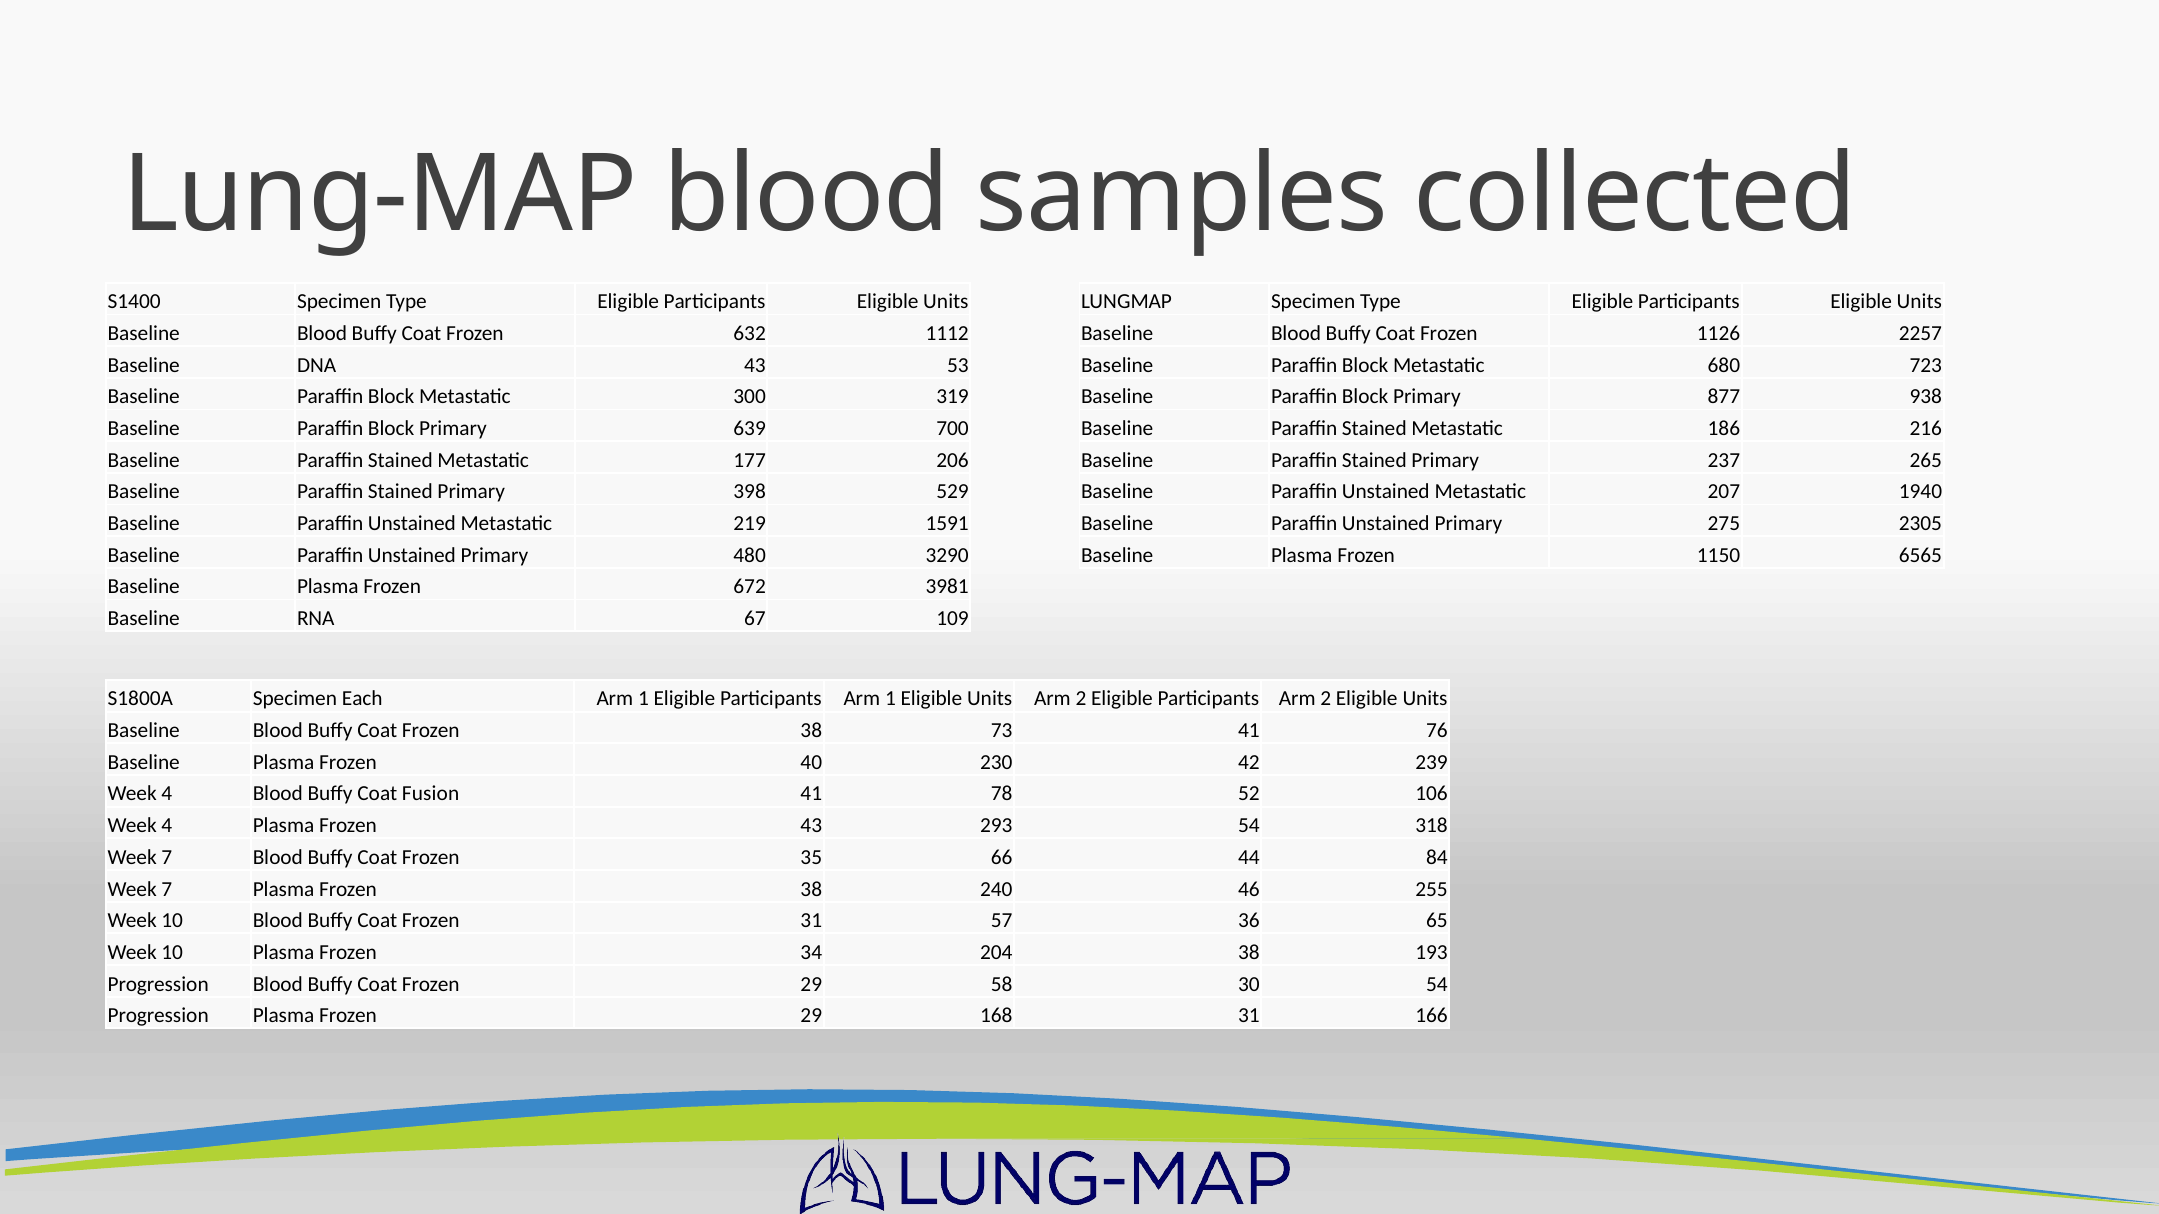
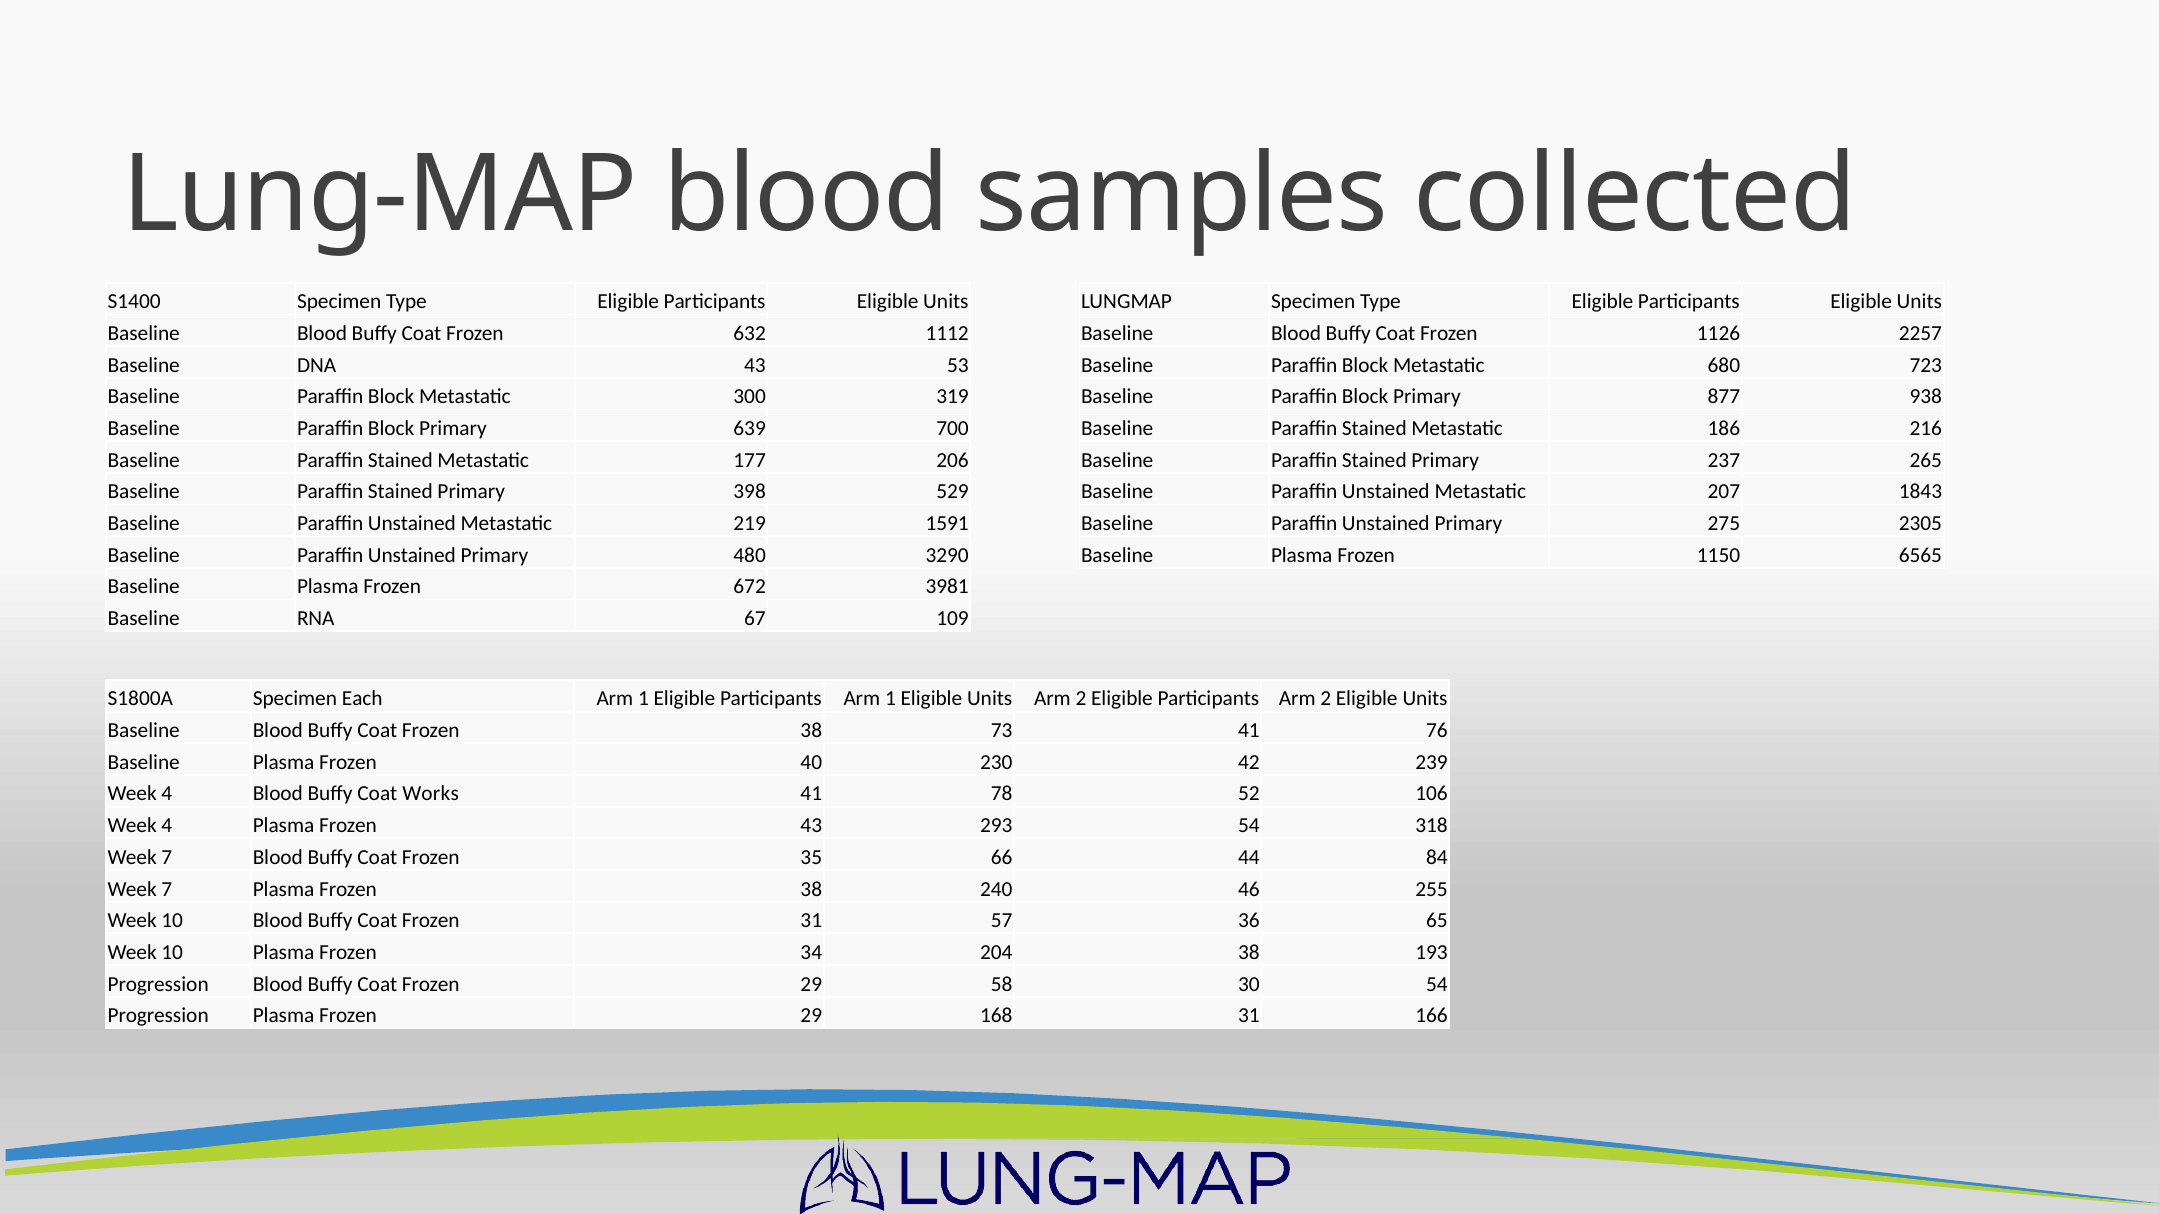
1940: 1940 -> 1843
Fusion: Fusion -> Works
